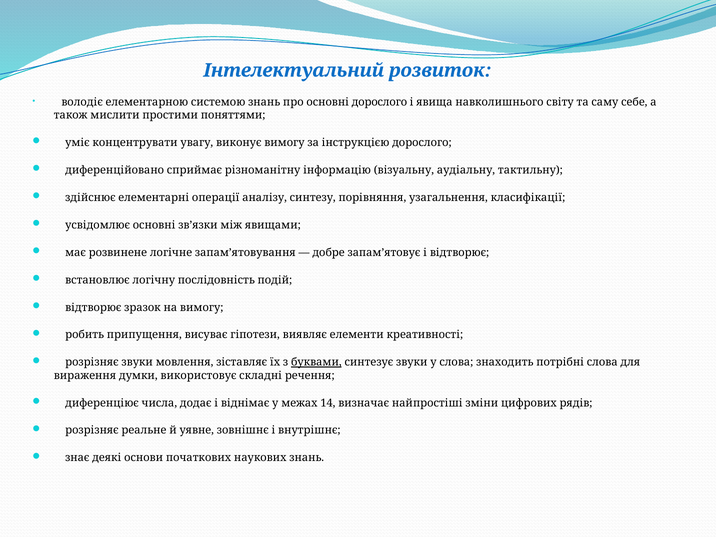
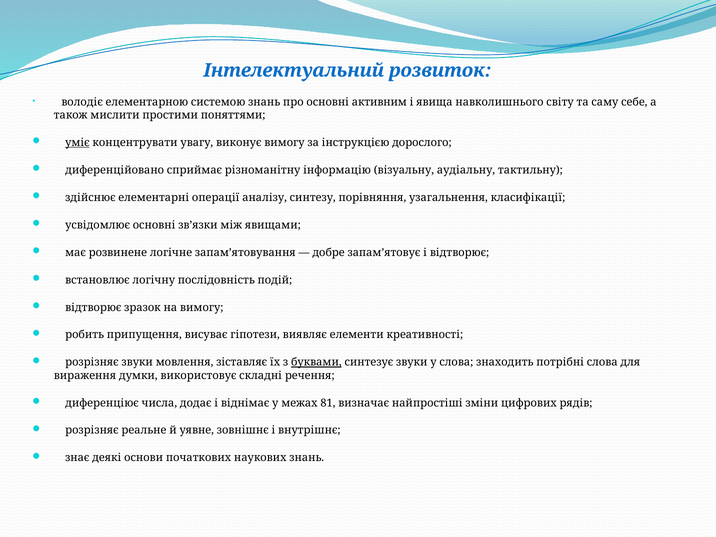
основні дорослого: дорослого -> активним
уміє underline: none -> present
14: 14 -> 81
